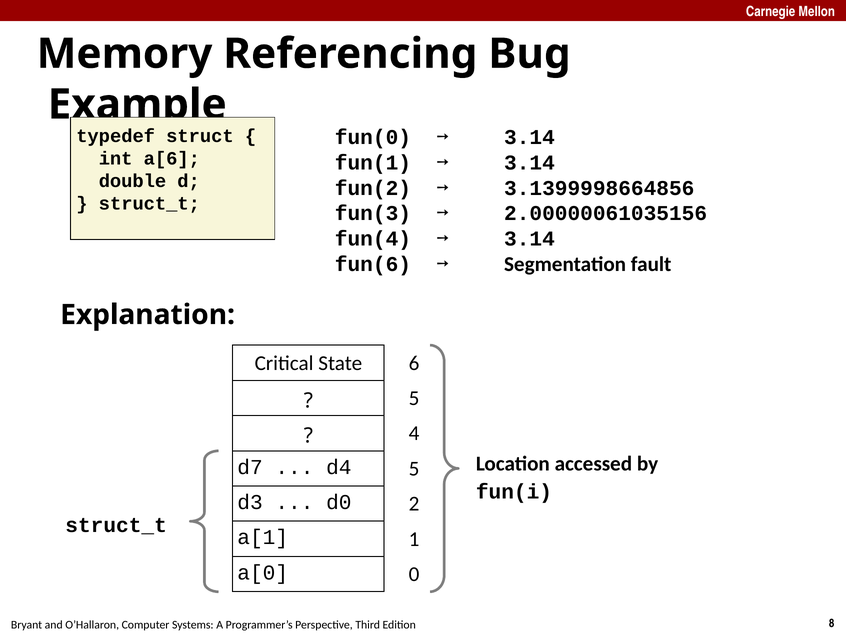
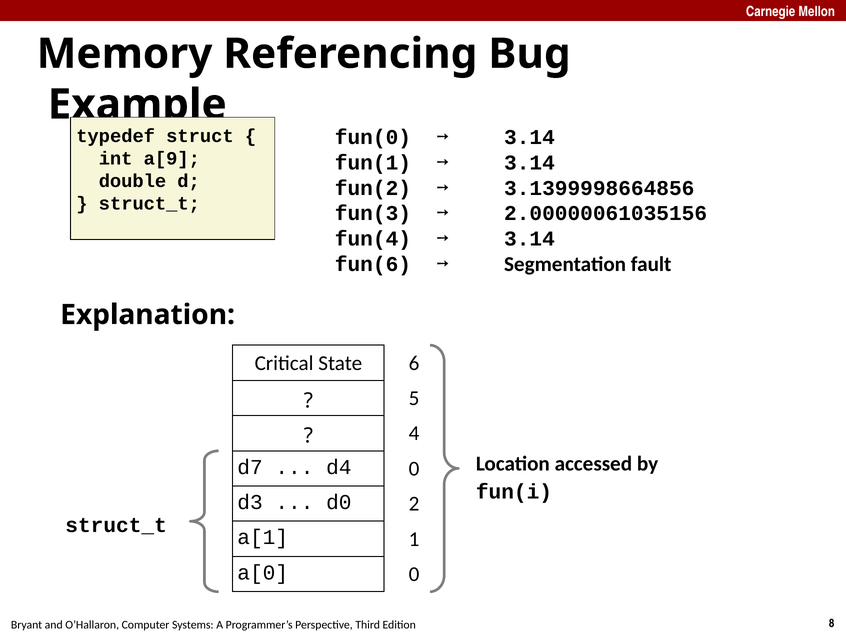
a[6: a[6 -> a[9
d4 5: 5 -> 0
